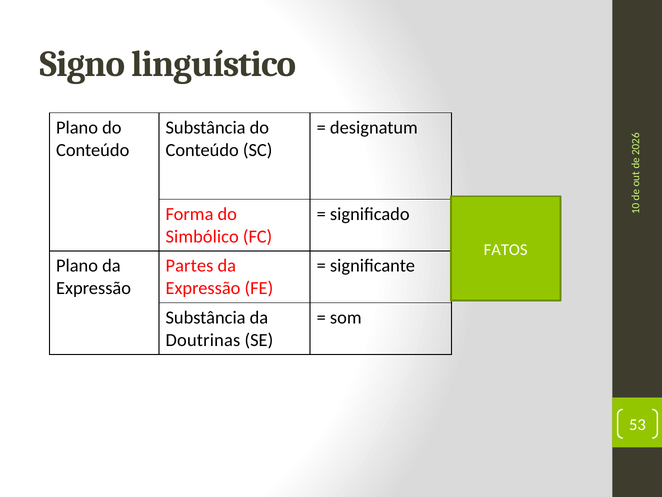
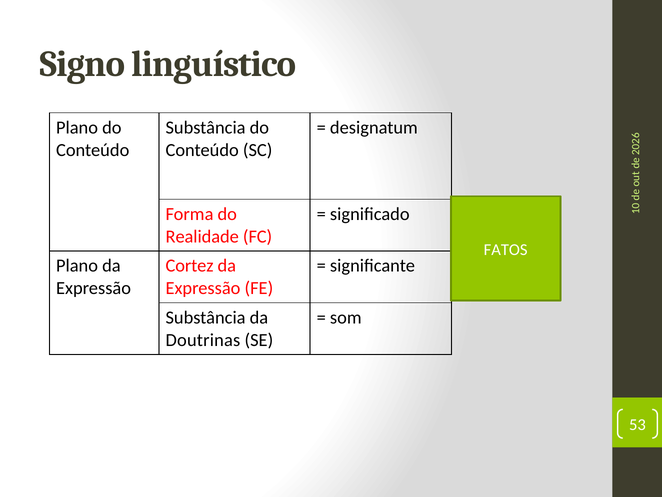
Simbólico: Simbólico -> Realidade
Partes: Partes -> Cortez
